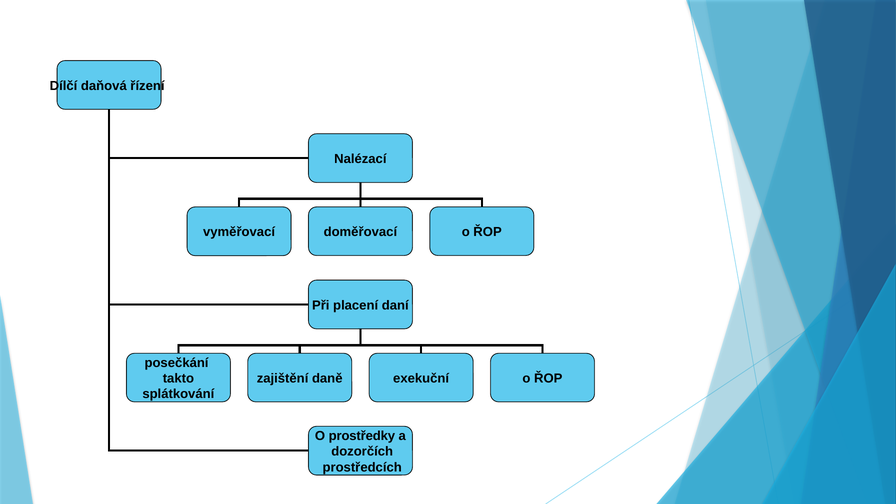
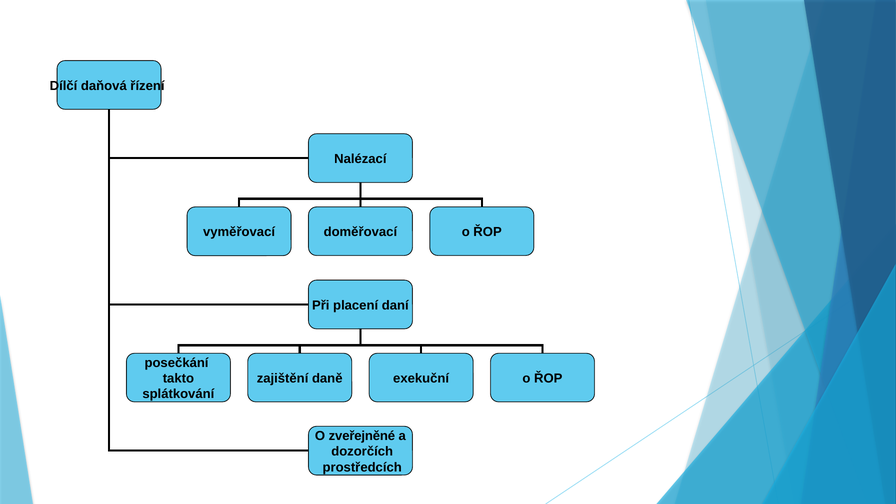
prostředky: prostředky -> zveřejněné
